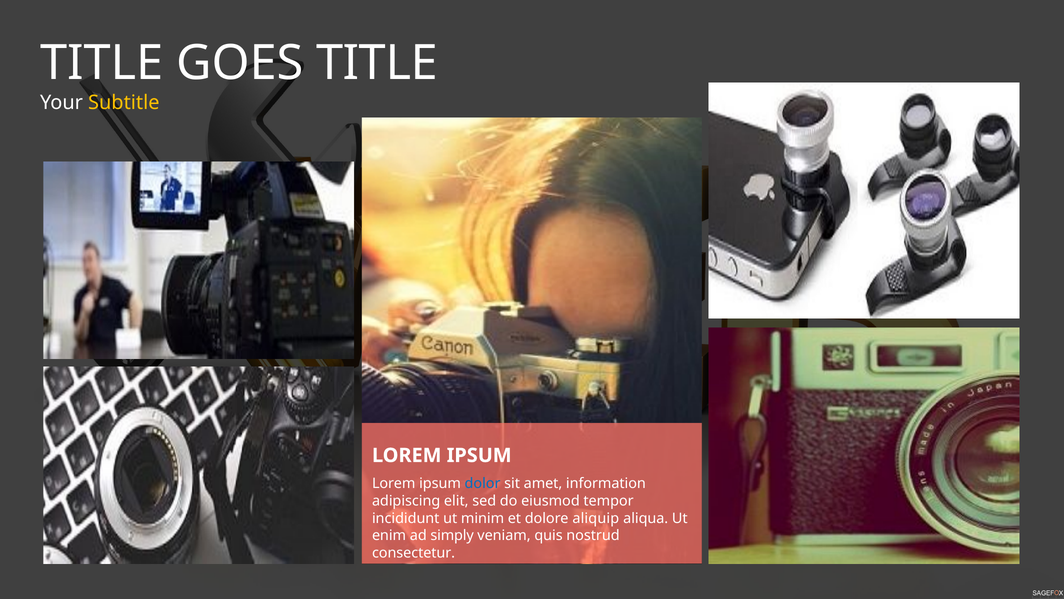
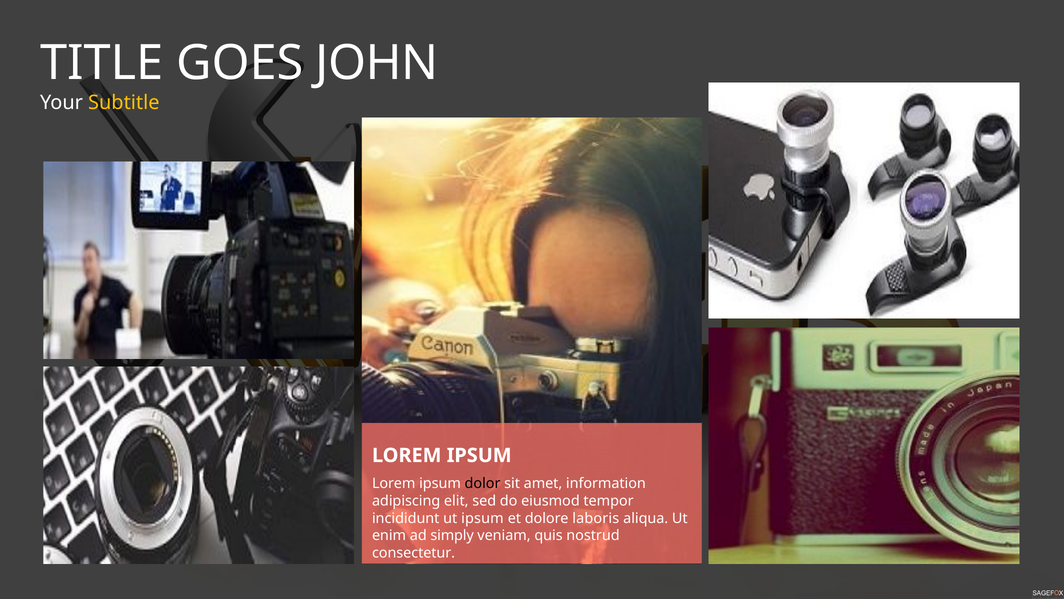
GOES TITLE: TITLE -> JOHN
dolor colour: blue -> black
ut minim: minim -> ipsum
aliquip: aliquip -> laboris
